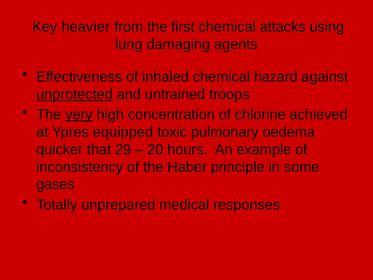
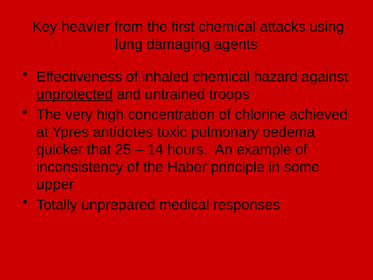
very underline: present -> none
equipped: equipped -> antidotes
29: 29 -> 25
20: 20 -> 14
gases: gases -> upper
